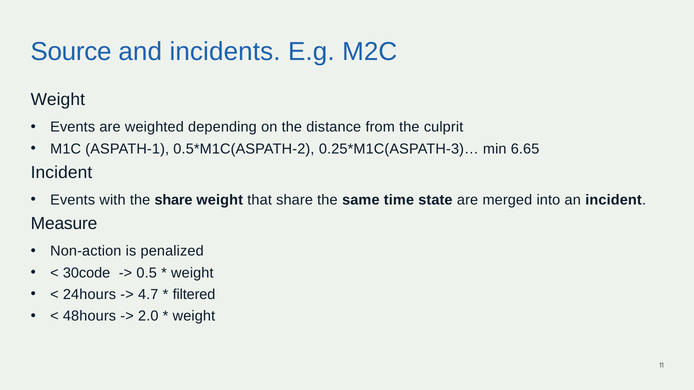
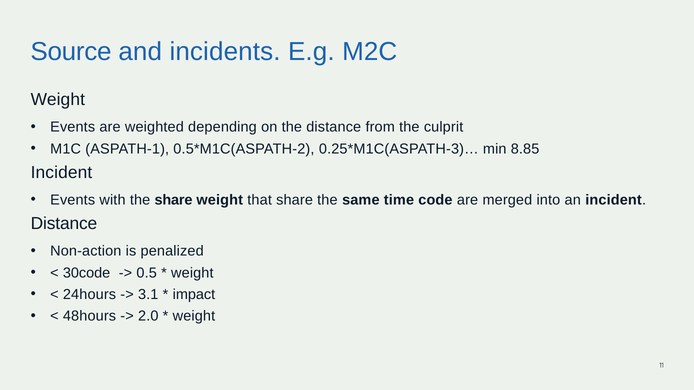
6.65: 6.65 -> 8.85
state: state -> code
Measure at (64, 224): Measure -> Distance
4.7: 4.7 -> 3.1
filtered: filtered -> impact
